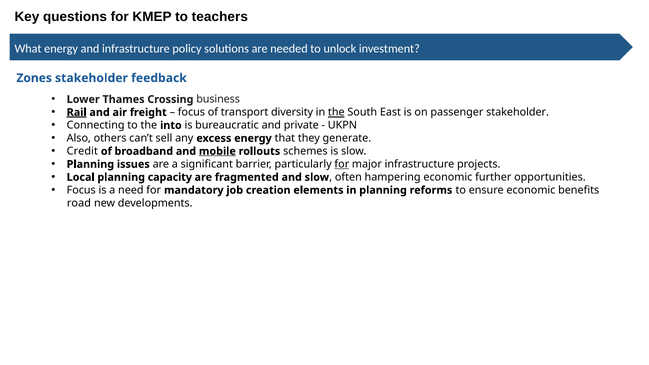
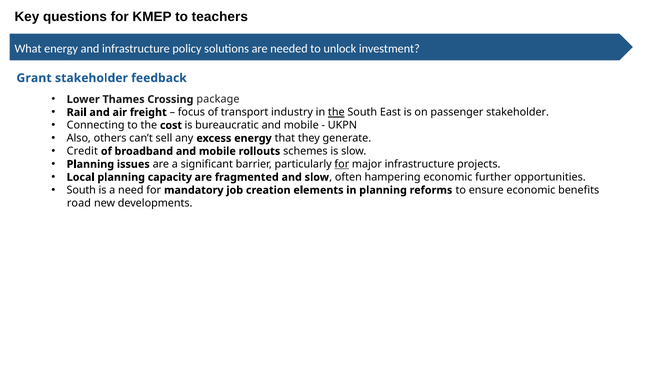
Zones: Zones -> Grant
business: business -> package
Rail underline: present -> none
diversity: diversity -> industry
into: into -> cost
bureaucratic and private: private -> mobile
mobile at (217, 151) underline: present -> none
Focus at (81, 190): Focus -> South
